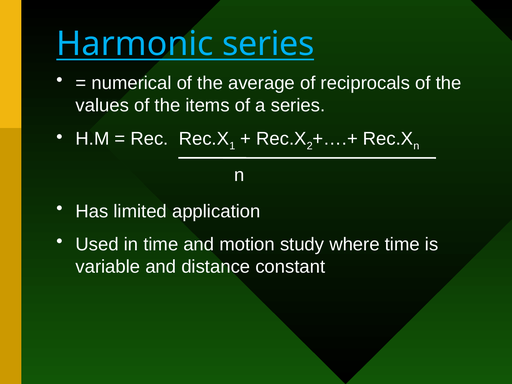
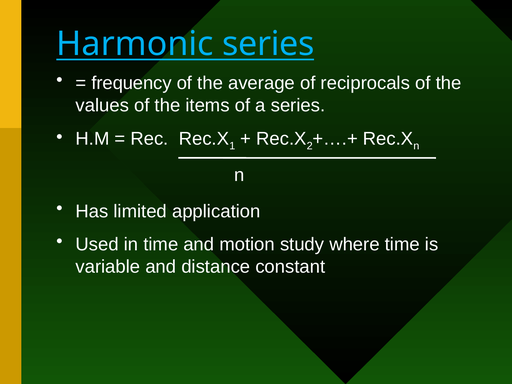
numerical: numerical -> frequency
